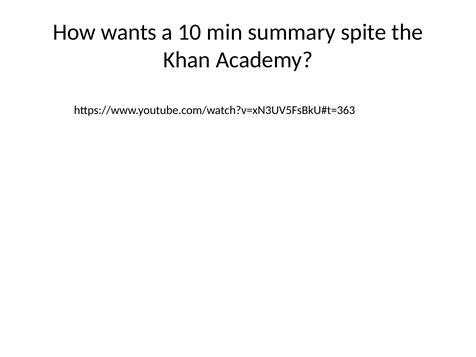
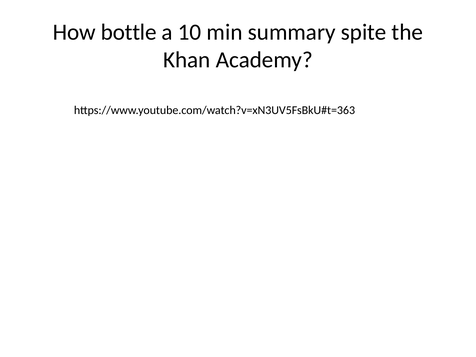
wants: wants -> bottle
